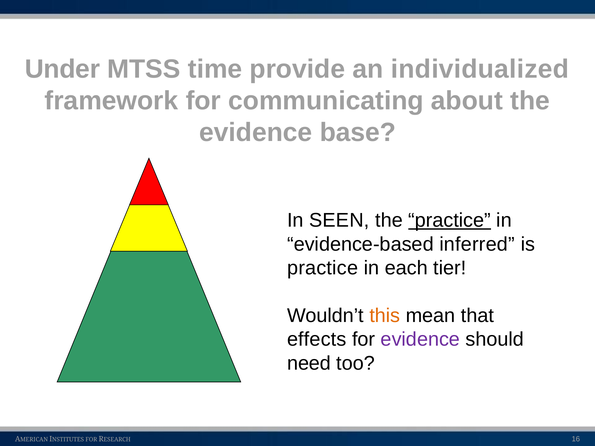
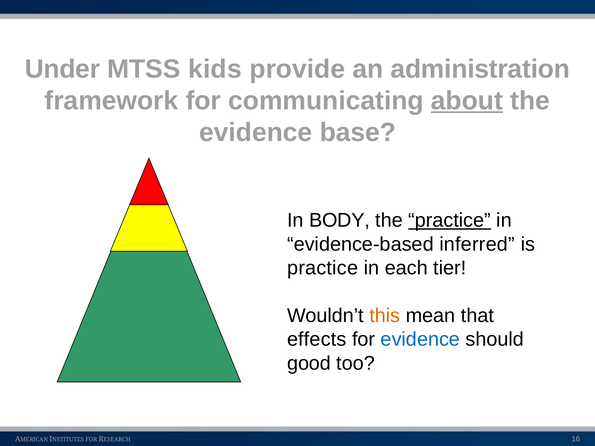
time: time -> kids
individualized: individualized -> administration
about underline: none -> present
SEEN: SEEN -> BODY
evidence at (420, 340) colour: purple -> blue
need: need -> good
